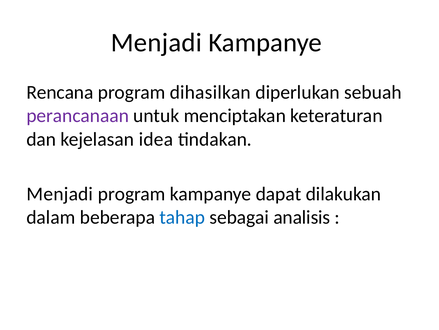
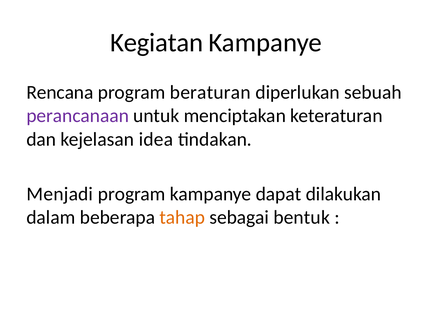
Menjadi at (156, 42): Menjadi -> Kegiatan
dihasilkan: dihasilkan -> beraturan
tahap colour: blue -> orange
analisis: analisis -> bentuk
